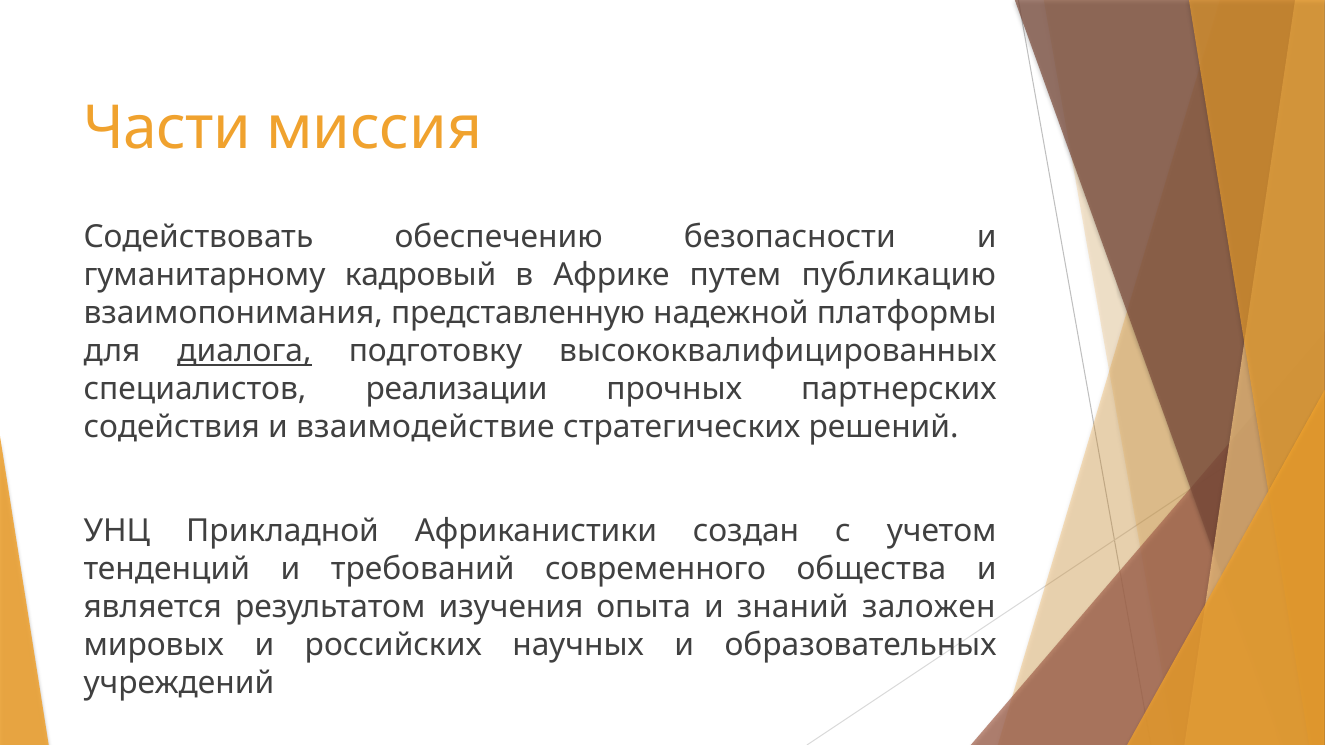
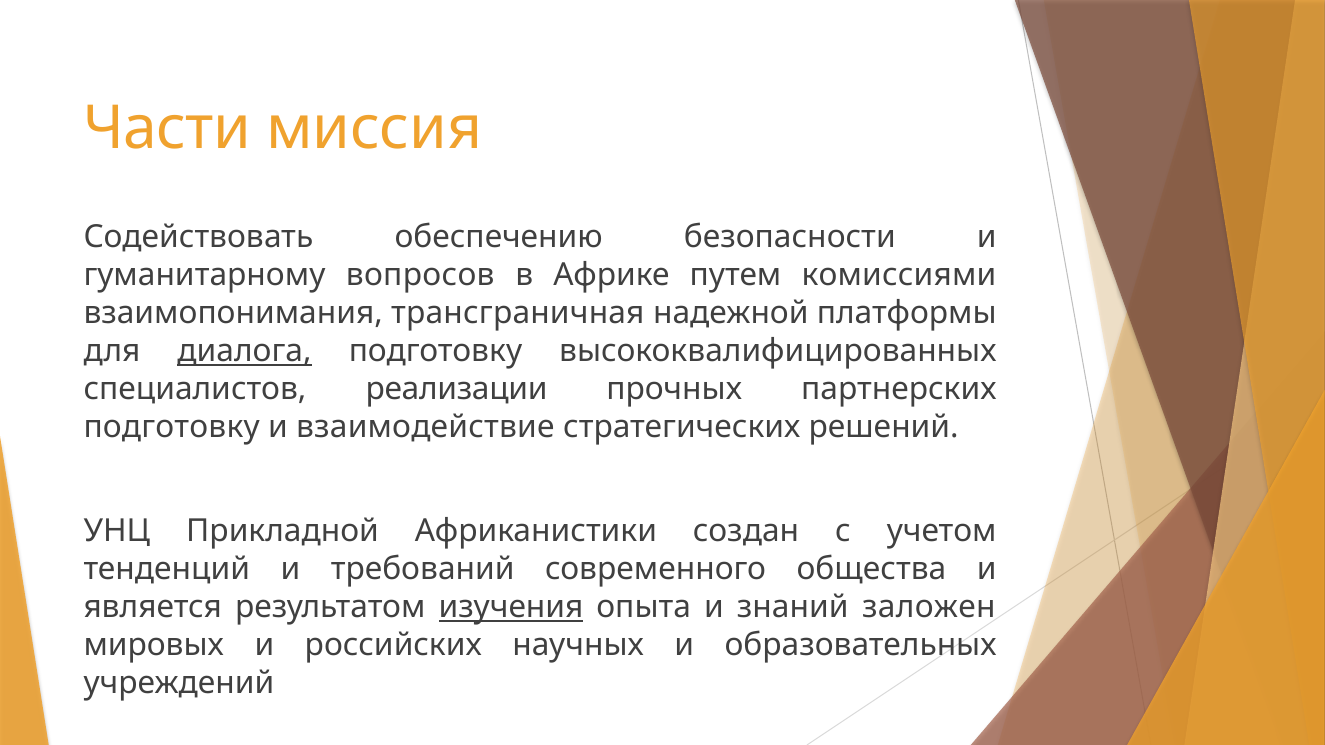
кадровый: кадровый -> вопросов
публикацию: публикацию -> комиссиями
представленную: представленную -> трансграничная
содействия at (172, 427): содействия -> подготовку
изучения underline: none -> present
